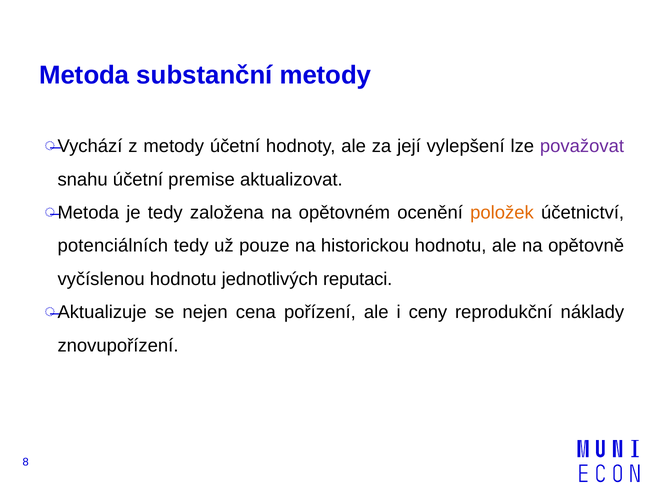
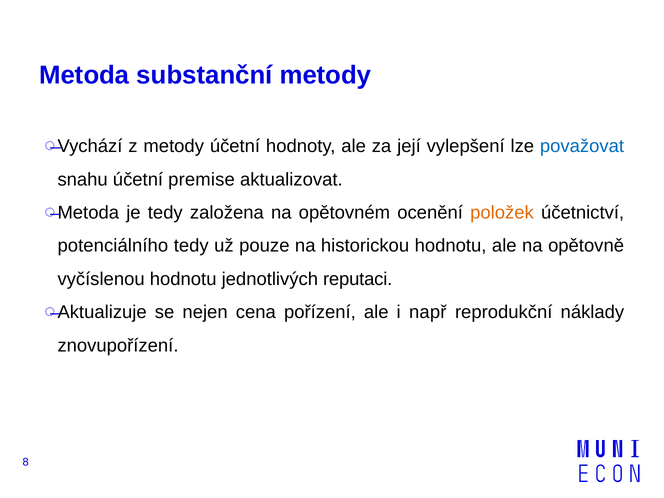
považovat colour: purple -> blue
potenciálních: potenciálních -> potenciálního
ceny: ceny -> např
